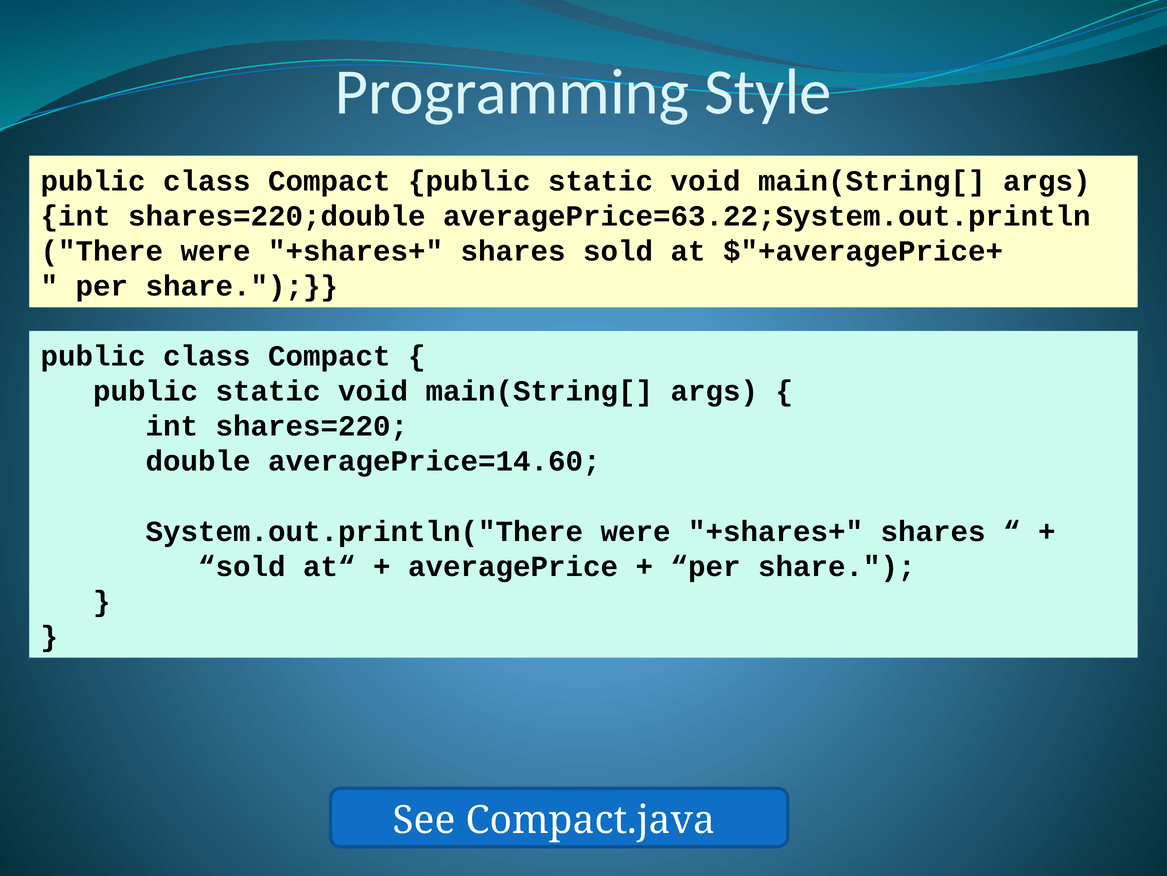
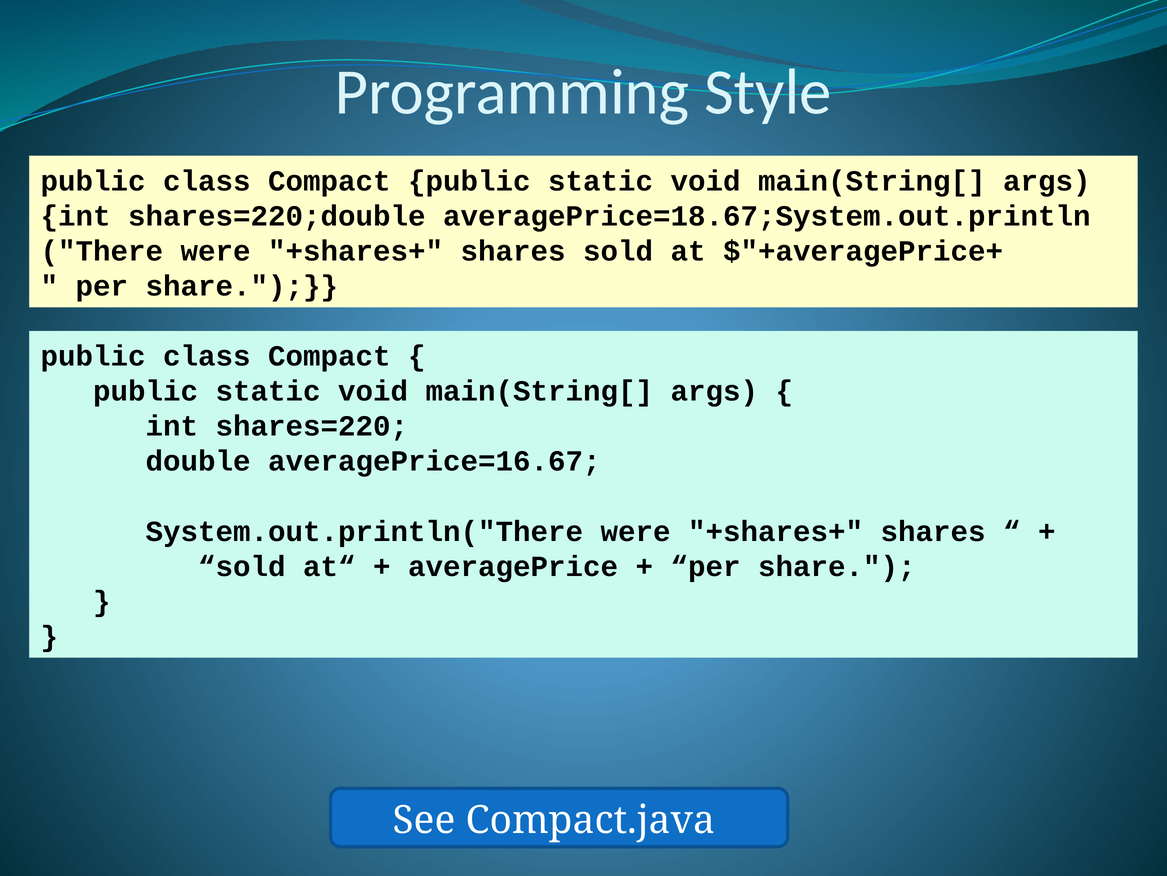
averagePrice=63.22;System.out.println: averagePrice=63.22;System.out.println -> averagePrice=18.67;System.out.println
averagePrice=14.60: averagePrice=14.60 -> averagePrice=16.67
